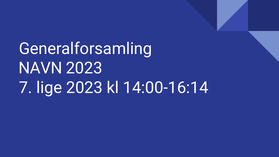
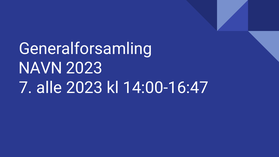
lige: lige -> alle
14:00-16:14: 14:00-16:14 -> 14:00-16:47
